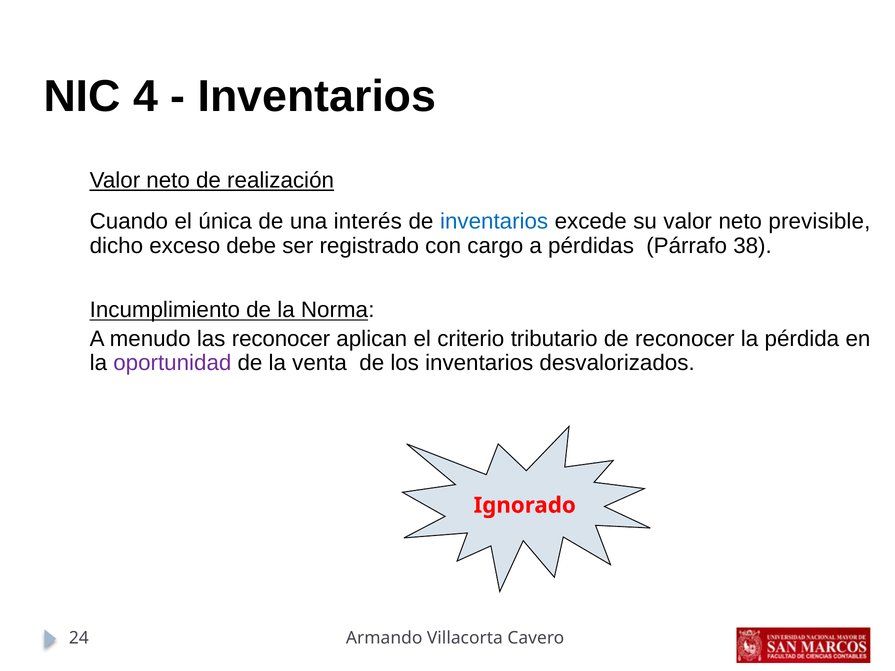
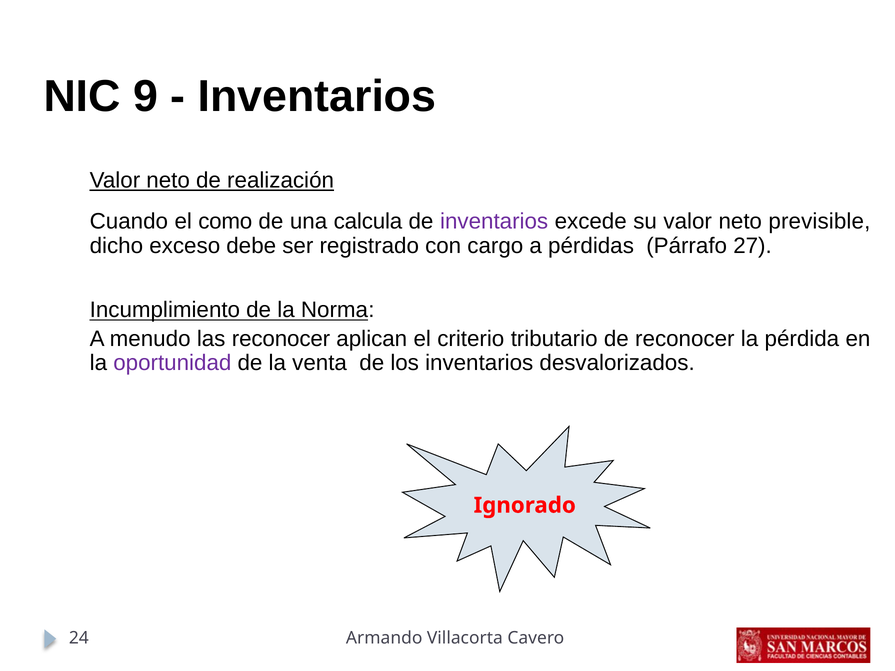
4: 4 -> 9
única: única -> como
interés: interés -> calcula
inventarios at (494, 222) colour: blue -> purple
38: 38 -> 27
